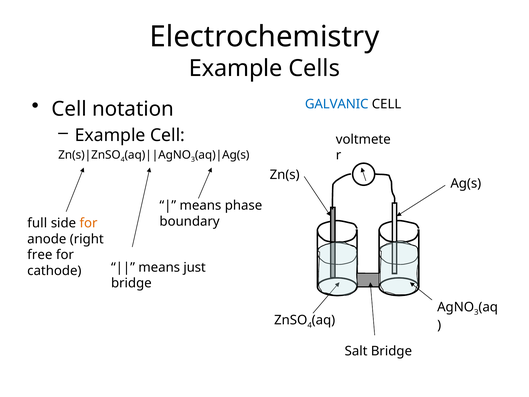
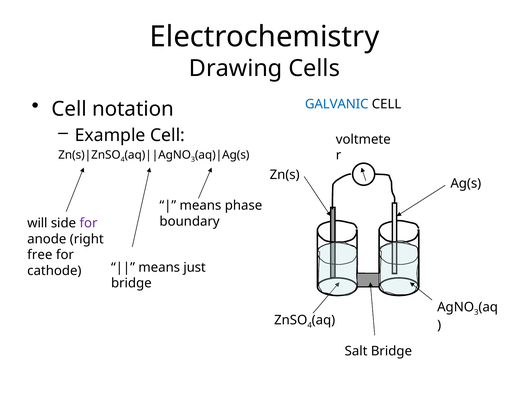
Example at (236, 68): Example -> Drawing
full: full -> will
for at (89, 223) colour: orange -> purple
